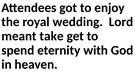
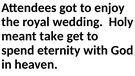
Lord: Lord -> Holy
